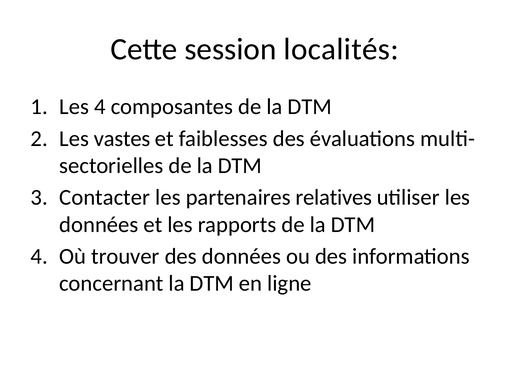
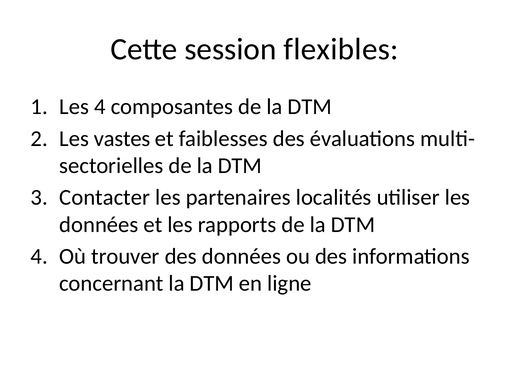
localités: localités -> flexibles
relatives: relatives -> localités
